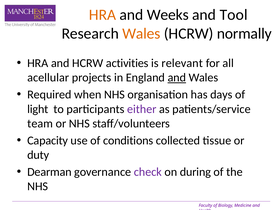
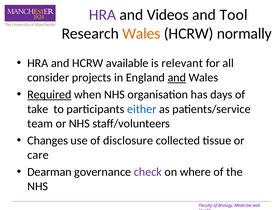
HRA at (103, 15) colour: orange -> purple
Weeks: Weeks -> Videos
activities: activities -> available
acellular: acellular -> consider
Required underline: none -> present
light: light -> take
either colour: purple -> blue
Capacity: Capacity -> Changes
conditions: conditions -> disclosure
duty: duty -> care
during: during -> where
